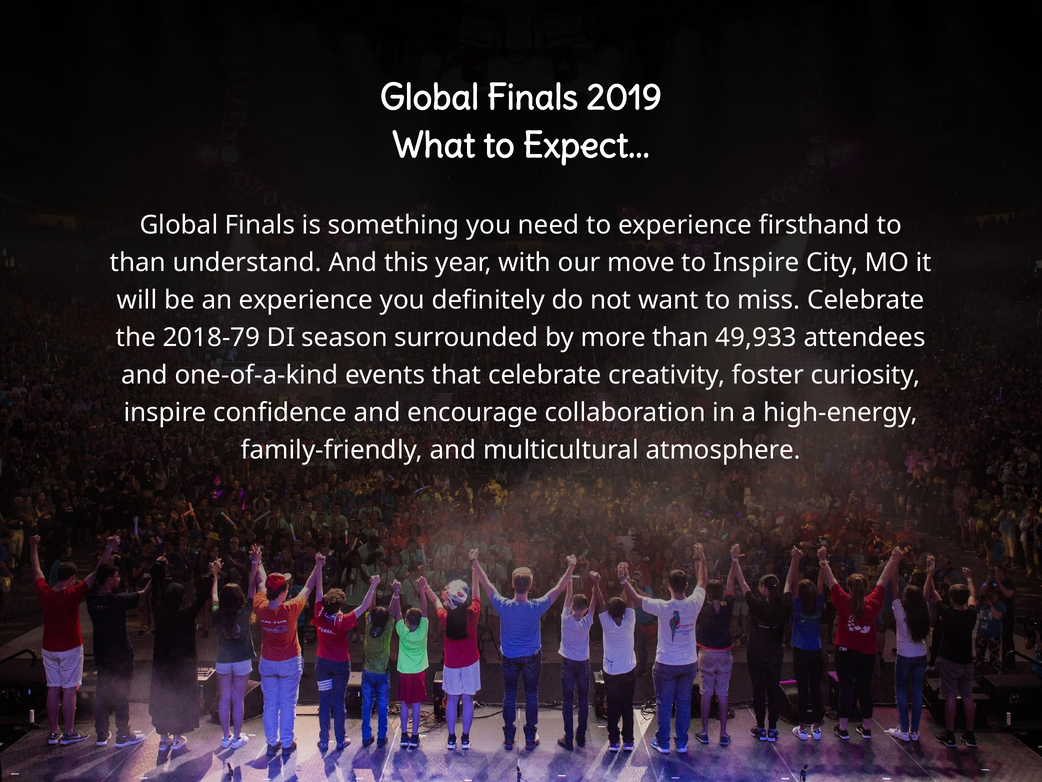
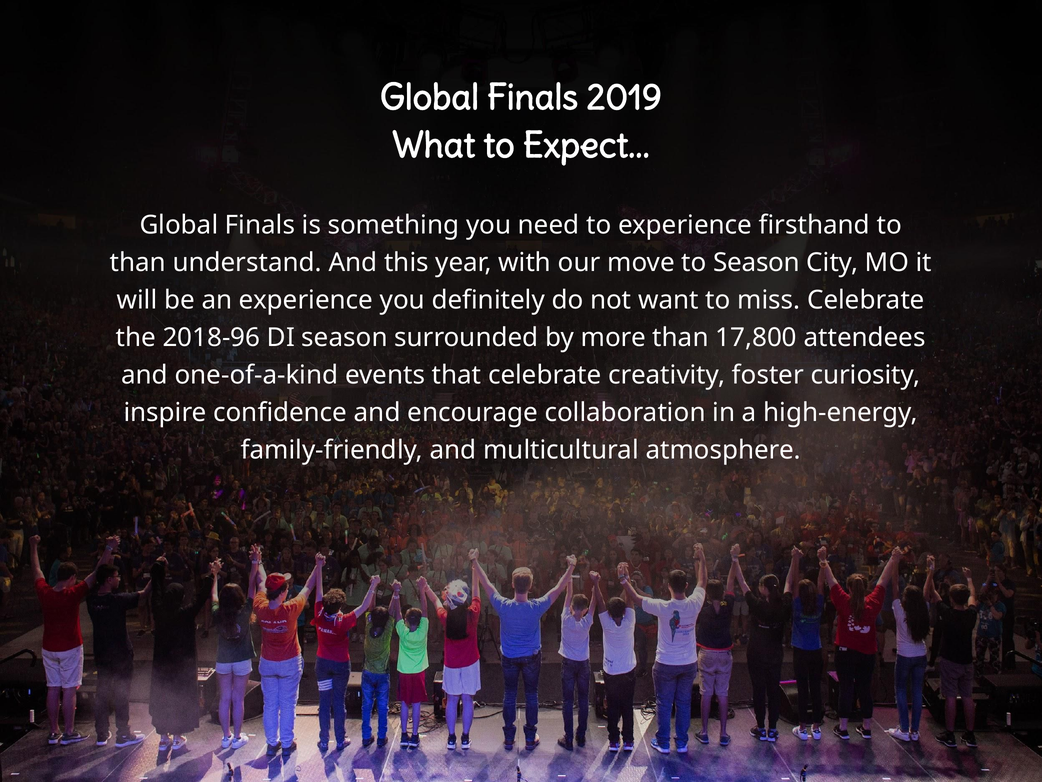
to Inspire: Inspire -> Season
2018-79: 2018-79 -> 2018-96
49,933: 49,933 -> 17,800
